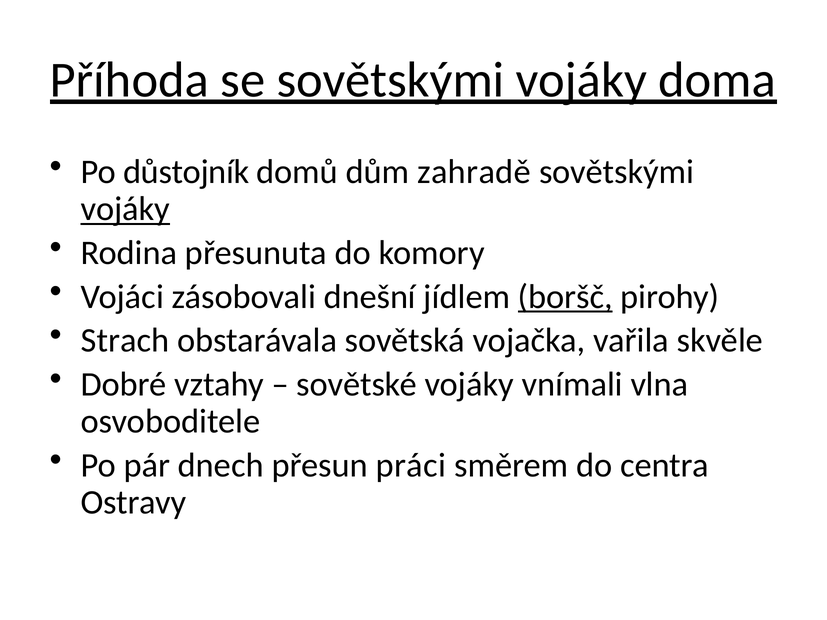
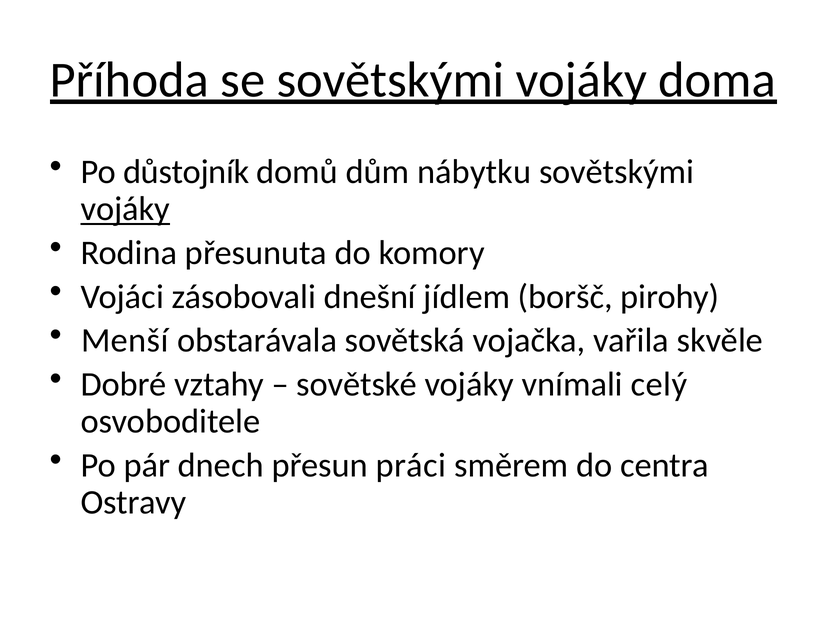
zahradě: zahradě -> nábytku
boršč underline: present -> none
Strach: Strach -> Menší
vlna: vlna -> celý
